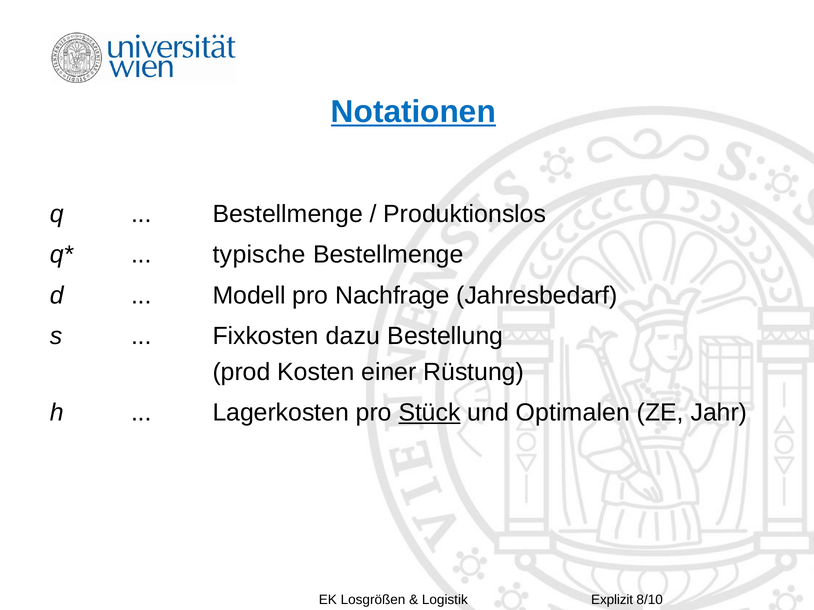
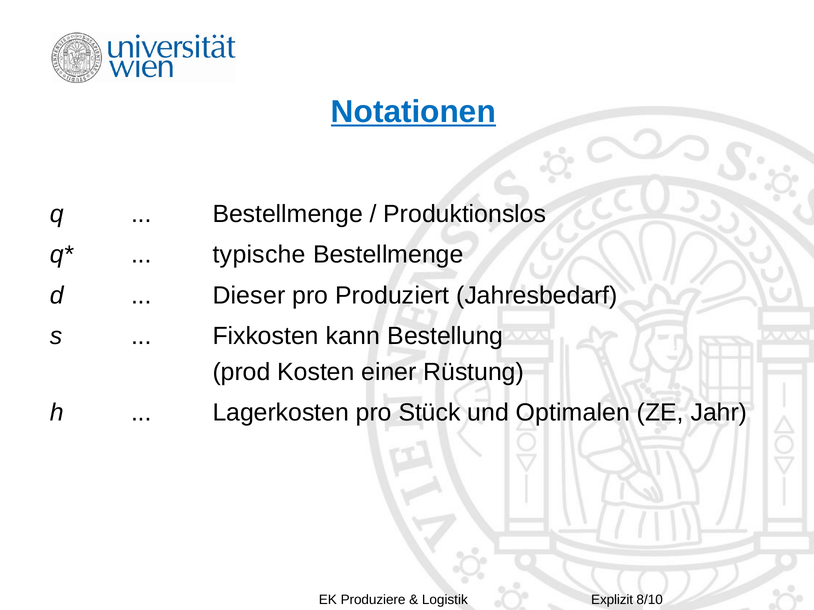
Modell: Modell -> Dieser
Nachfrage: Nachfrage -> Produziert
dazu: dazu -> kann
Stück underline: present -> none
Losgrößen: Losgrößen -> Produziere
